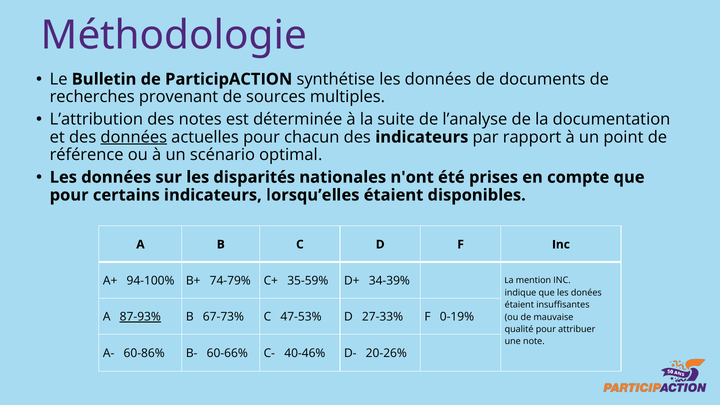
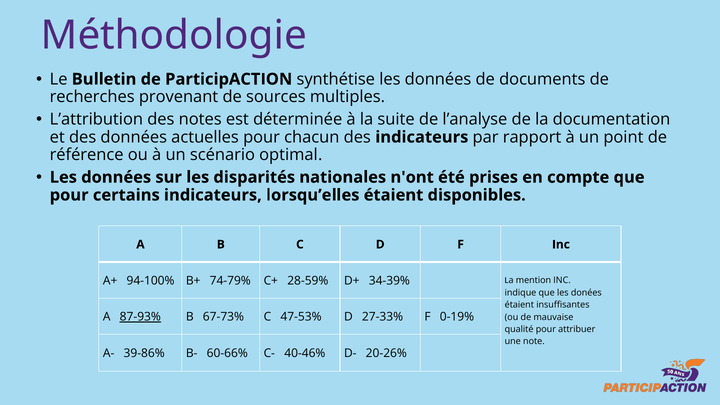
données at (134, 137) underline: present -> none
35-59%: 35-59% -> 28-59%
60-86%: 60-86% -> 39-86%
